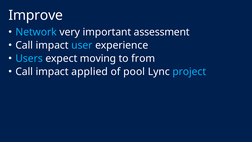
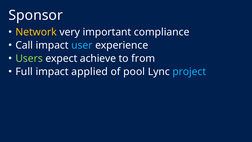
Improve: Improve -> Sponsor
Network colour: light blue -> yellow
assessment: assessment -> compliance
Users colour: light blue -> light green
moving: moving -> achieve
Call at (24, 71): Call -> Full
